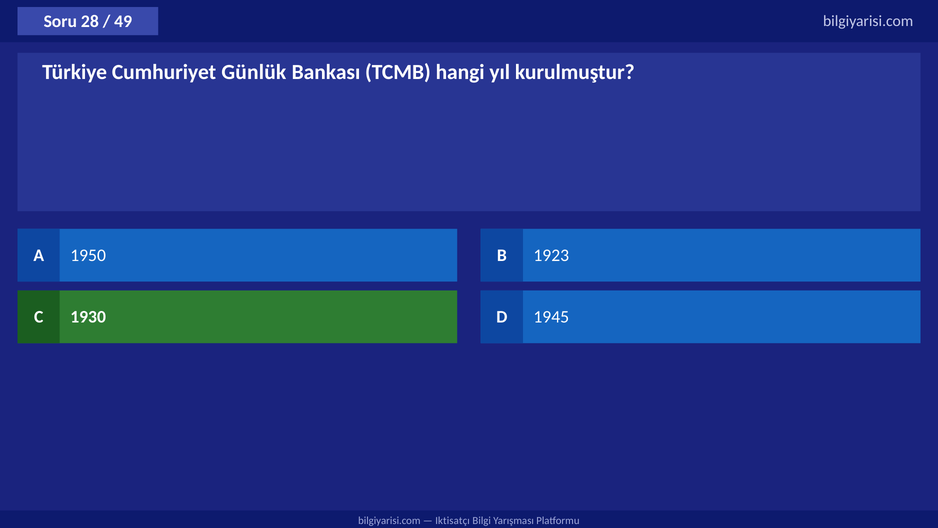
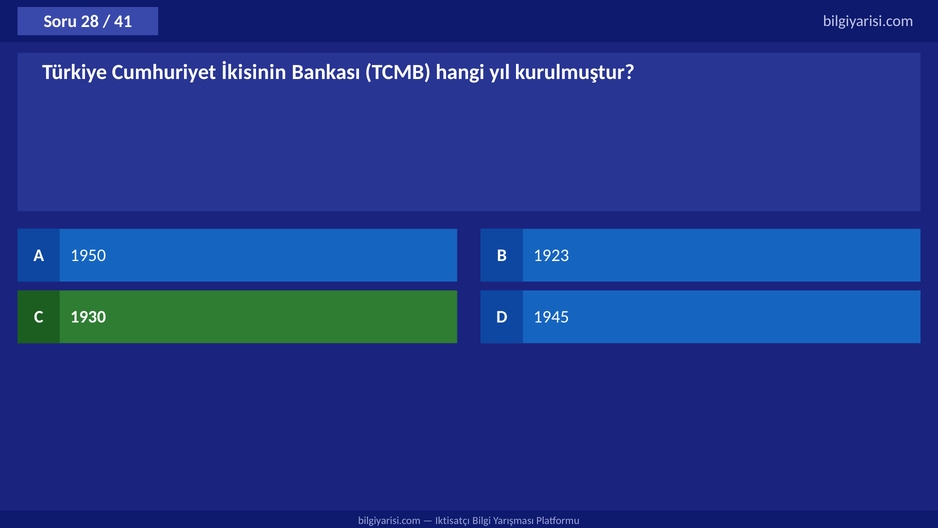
49: 49 -> 41
Günlük: Günlük -> İkisinin
